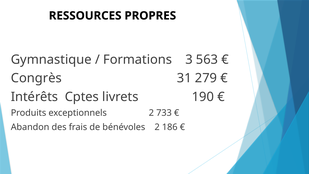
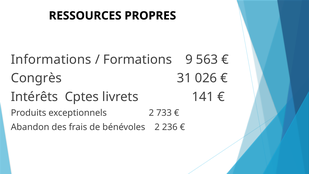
Gymnastique: Gymnastique -> Informations
3: 3 -> 9
279: 279 -> 026
190: 190 -> 141
186: 186 -> 236
